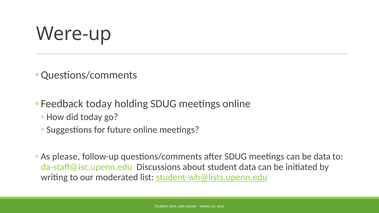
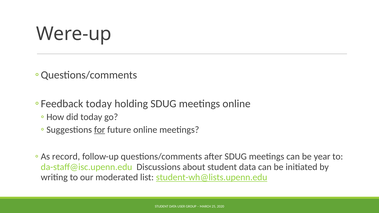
for underline: none -> present
please: please -> record
be data: data -> year
